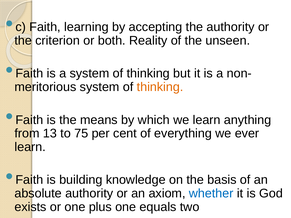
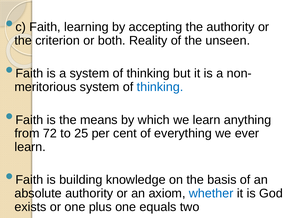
thinking at (160, 87) colour: orange -> blue
13: 13 -> 72
75: 75 -> 25
